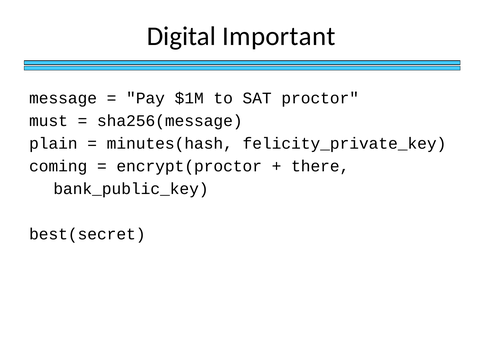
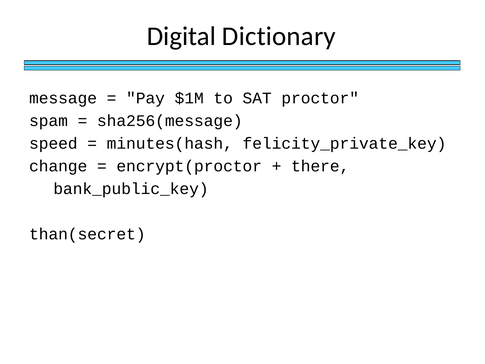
Important: Important -> Dictionary
must: must -> spam
plain: plain -> speed
coming: coming -> change
best(secret: best(secret -> than(secret
